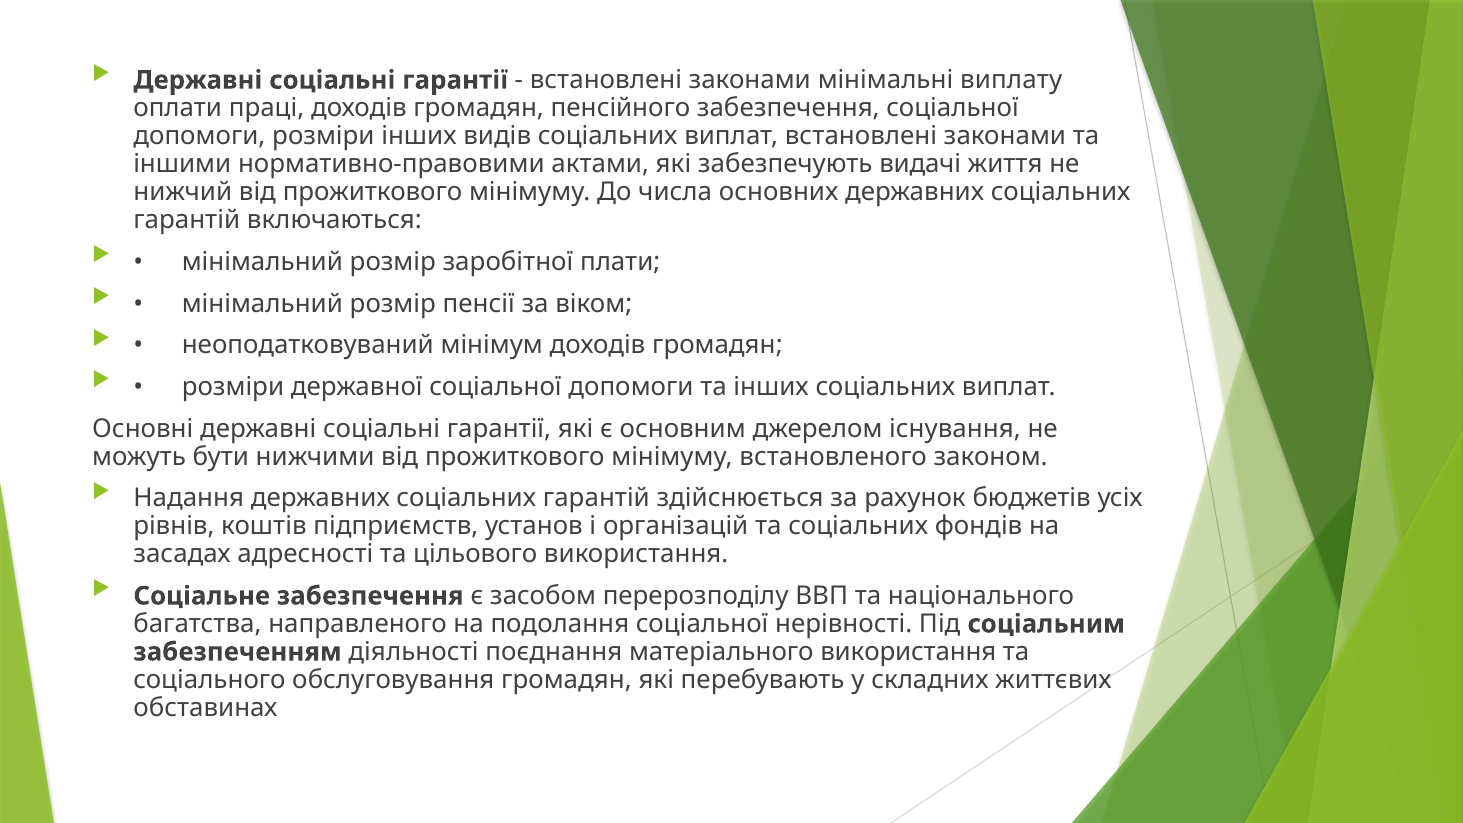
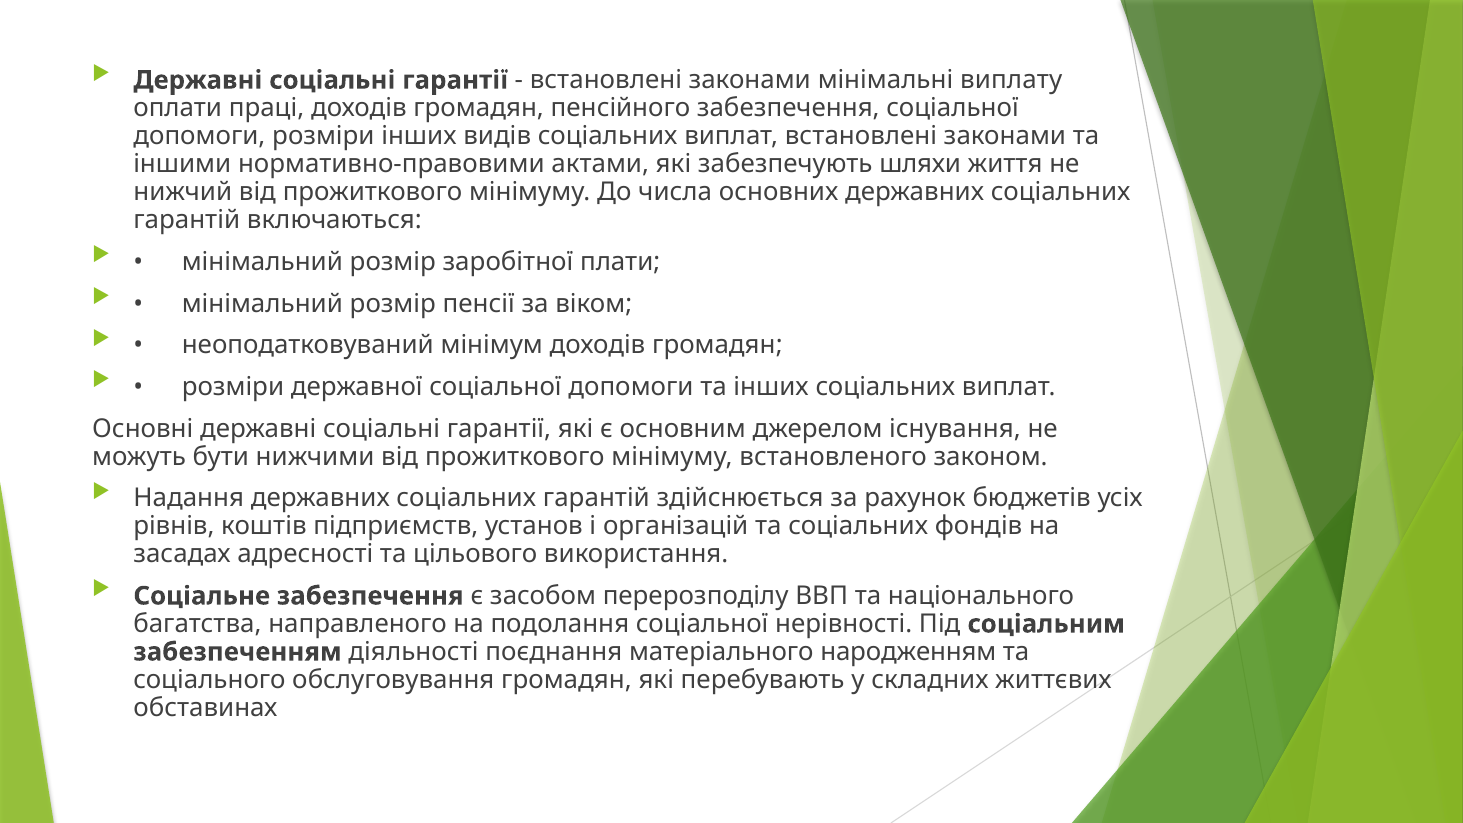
видачі: видачі -> шляхи
матеріального використання: використання -> народженням
